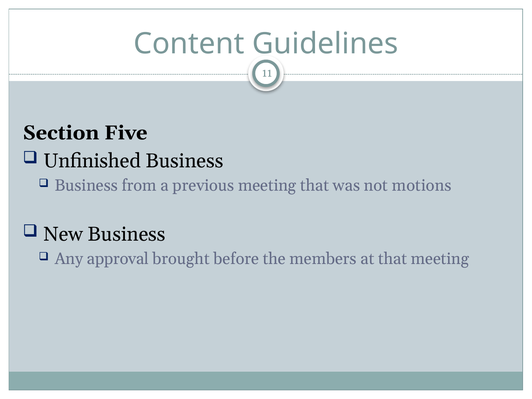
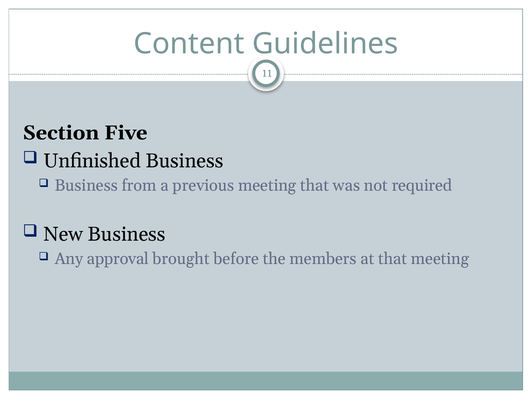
motions: motions -> required
